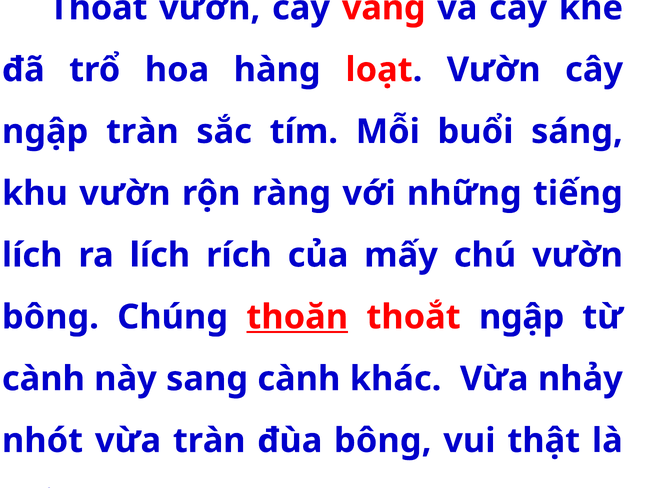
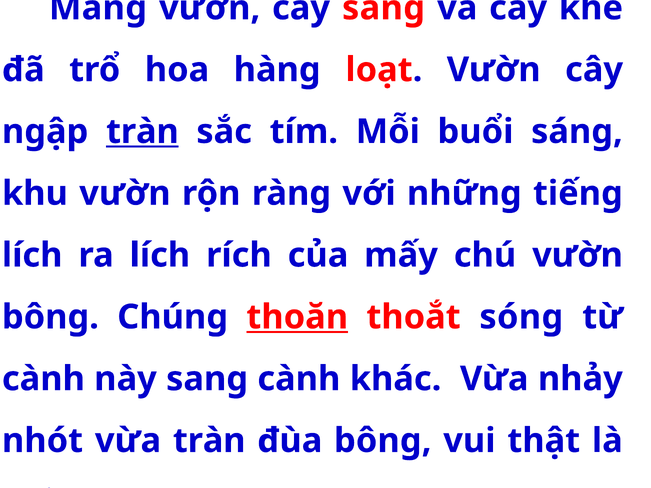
Thoắt at (98, 8): Thoắt -> Mang
cây vàng: vàng -> sang
tràn at (142, 132) underline: none -> present
thoắt ngập: ngập -> sóng
